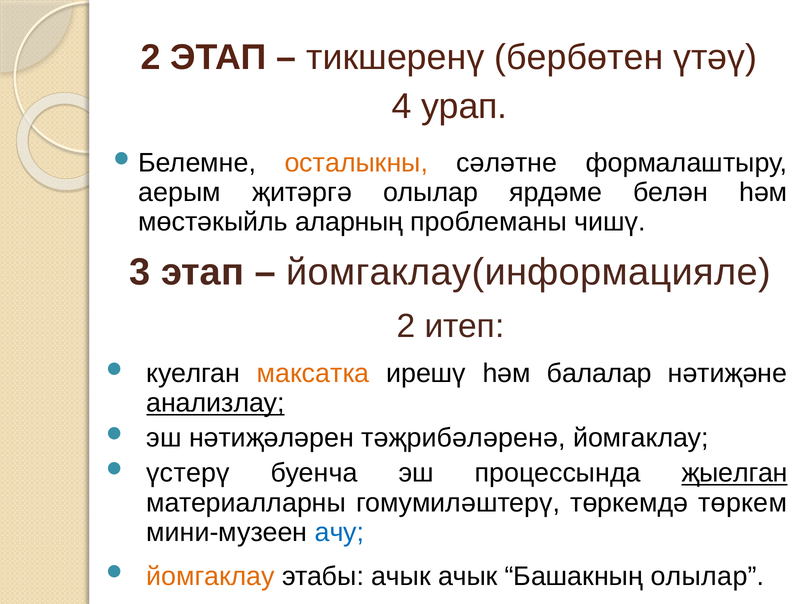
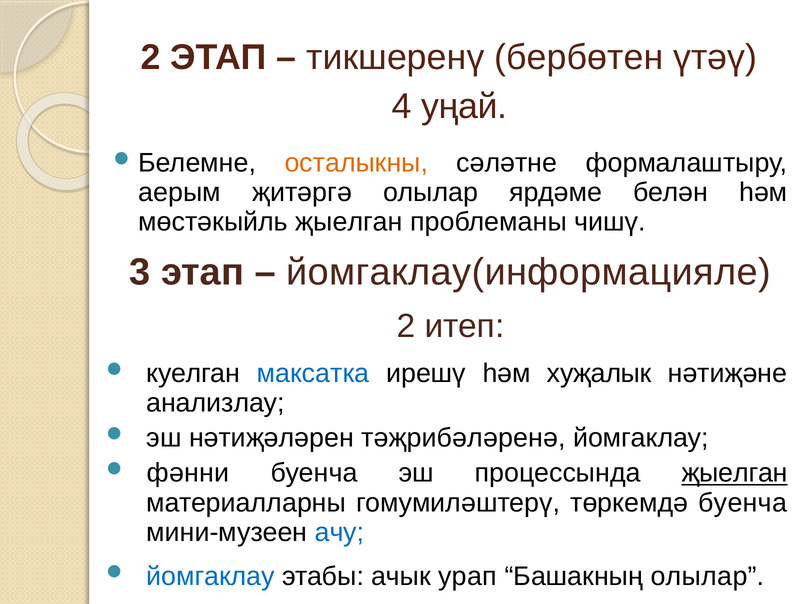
урап: урап -> уңай
мөстәкыйль аларның: аларның -> җыелган
максатка colour: orange -> blue
балалар: балалар -> хуҗалык
анализлау underline: present -> none
үстерү: үстерү -> фәнни
төркемдә төркем: төркем -> буенча
йомгаклау at (210, 576) colour: orange -> blue
ачык ачык: ачык -> урап
